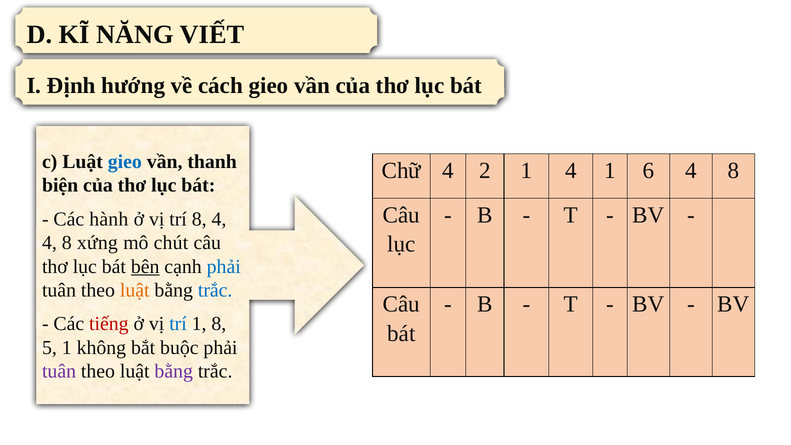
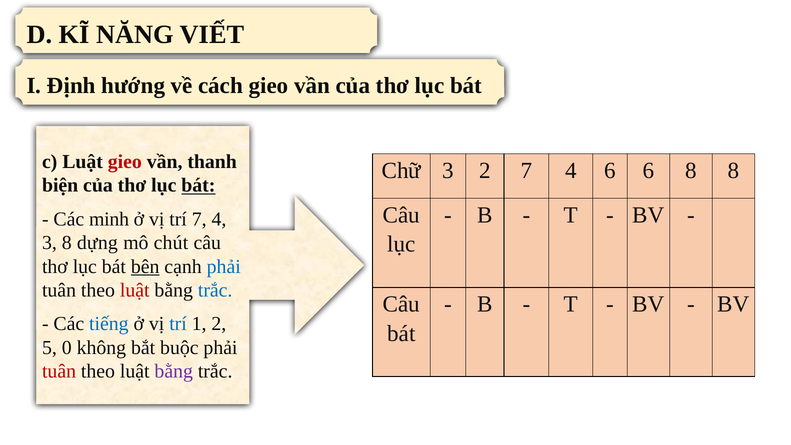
gieo at (125, 162) colour: blue -> red
Chữ 4: 4 -> 3
2 1: 1 -> 7
4 1: 1 -> 6
6 4: 4 -> 8
bát at (198, 185) underline: none -> present
hành: hành -> minh
trí 8: 8 -> 7
4 at (49, 243): 4 -> 3
xứng: xứng -> dựng
luật at (135, 290) colour: orange -> red
tiếng colour: red -> blue
1 8: 8 -> 2
5 1: 1 -> 0
tuân at (59, 371) colour: purple -> red
